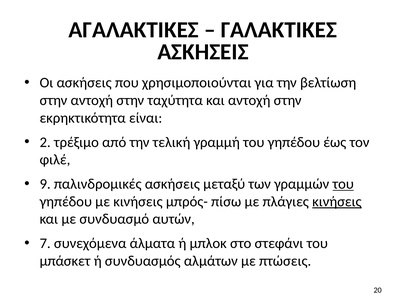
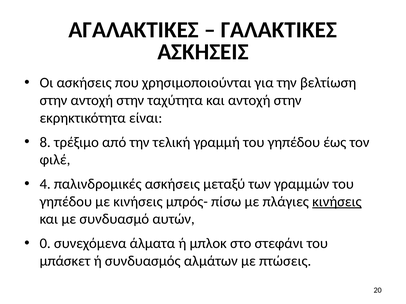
2: 2 -> 8
9: 9 -> 4
του at (343, 184) underline: present -> none
7: 7 -> 0
